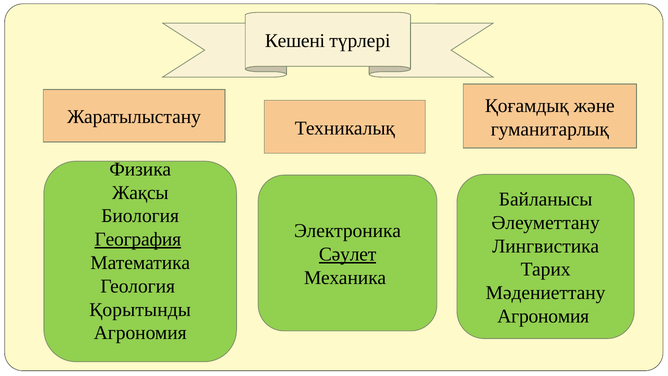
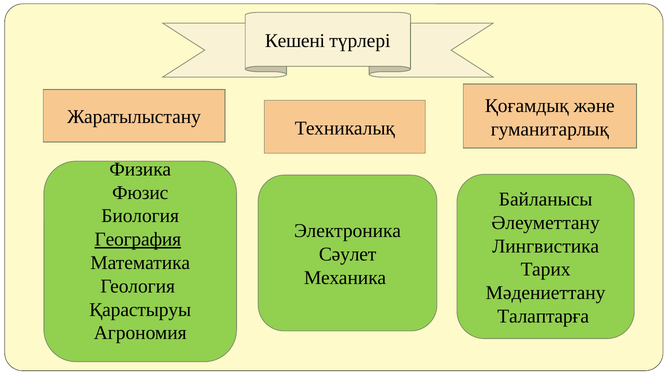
Жақсы: Жақсы -> Фюзис
Сәулет underline: present -> none
Қорытынды: Қорытынды -> Қарастыруы
Агрономия at (543, 316): Агрономия -> Талаптарға
